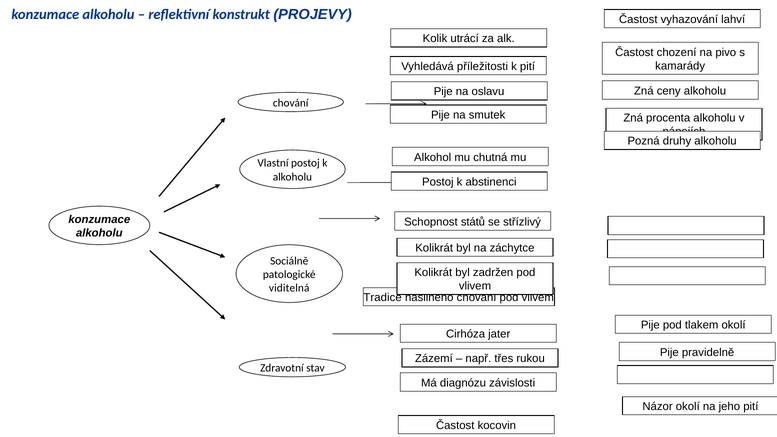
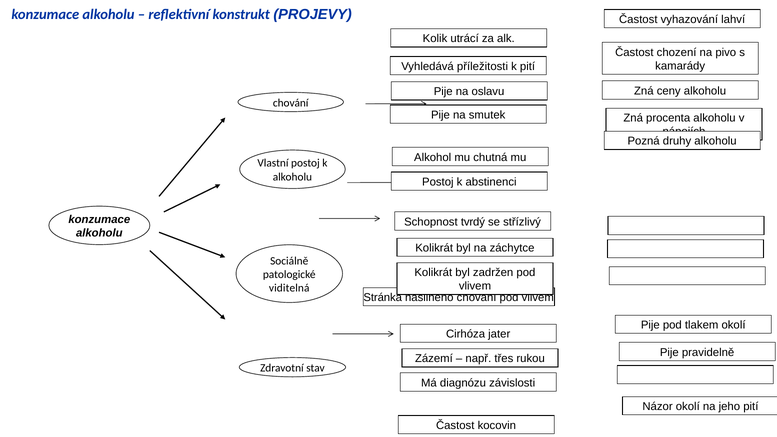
států: států -> tvrdý
Tradice: Tradice -> Stránka
